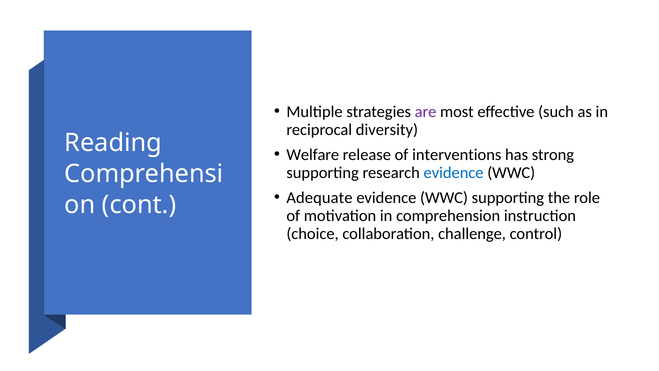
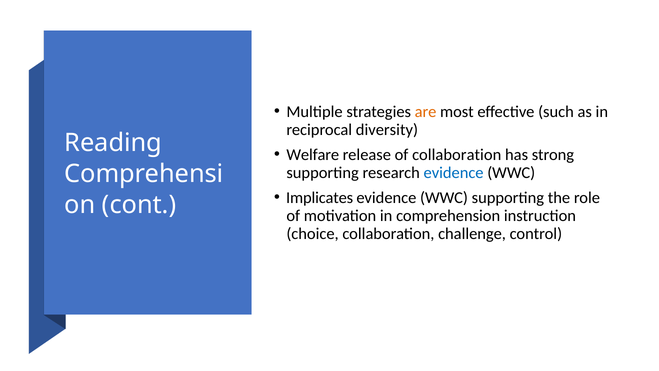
are colour: purple -> orange
of interventions: interventions -> collaboration
Adequate: Adequate -> Implicates
